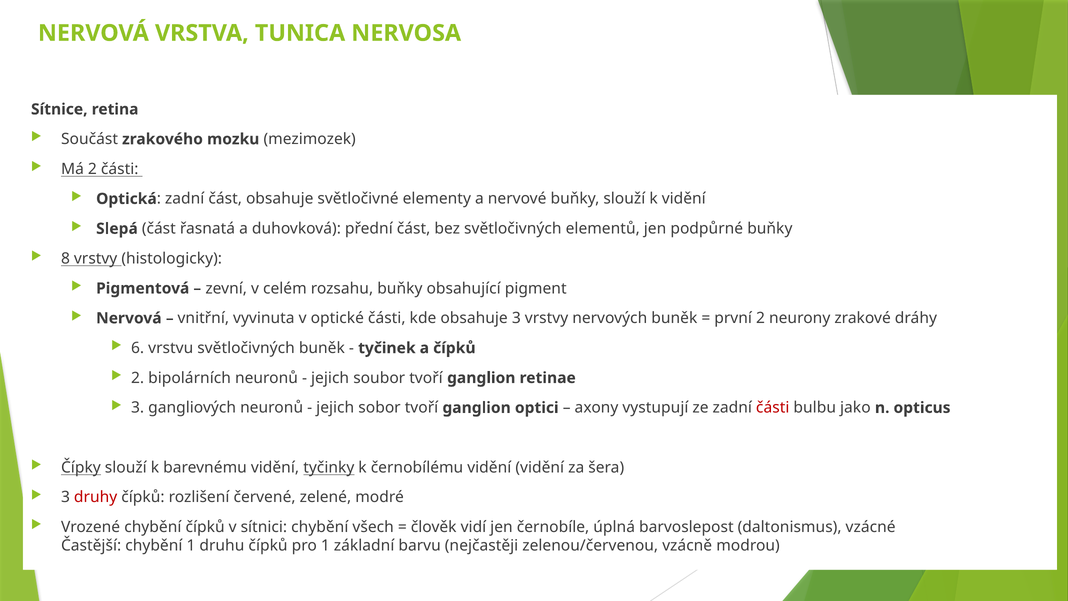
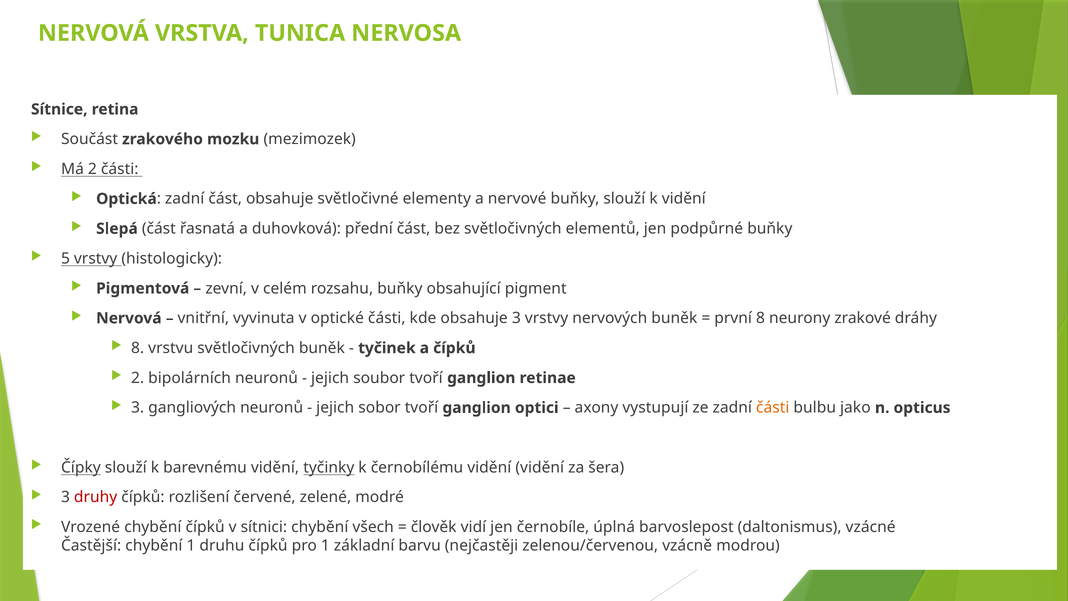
8: 8 -> 5
první 2: 2 -> 8
6 at (138, 348): 6 -> 8
části at (773, 408) colour: red -> orange
